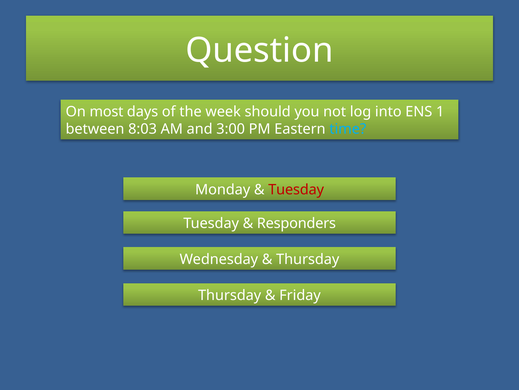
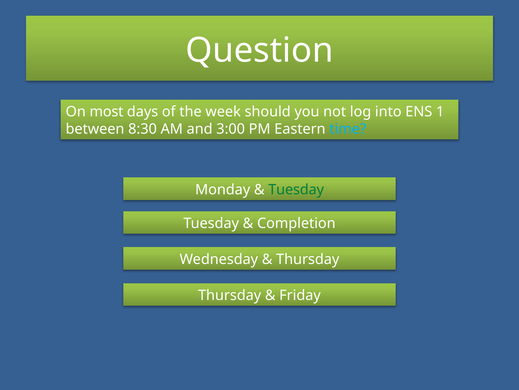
8:03: 8:03 -> 8:30
Tuesday at (296, 189) colour: red -> green
Responders: Responders -> Completion
